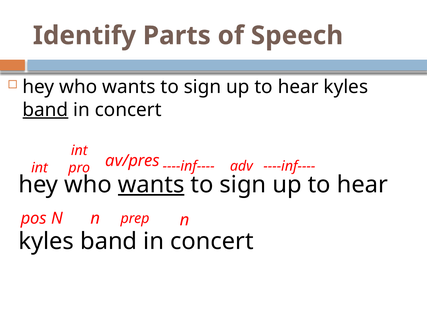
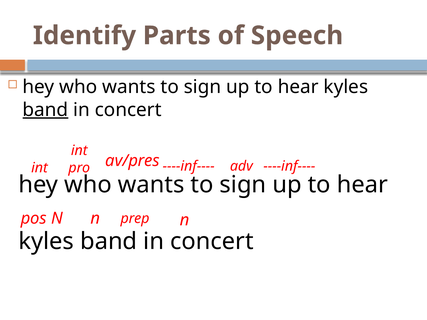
wants at (151, 185) underline: present -> none
